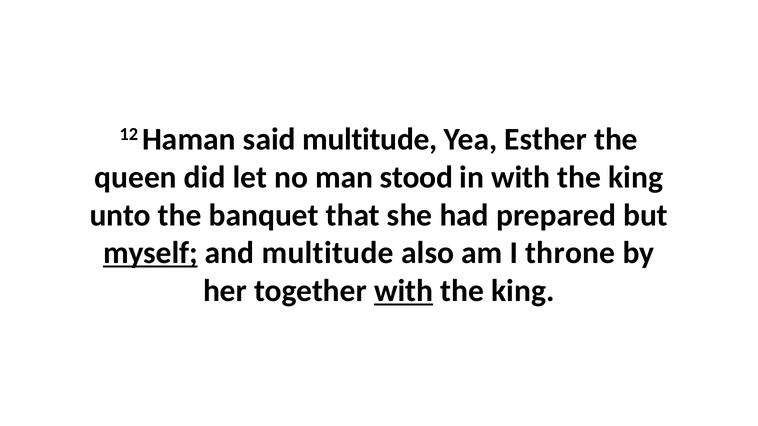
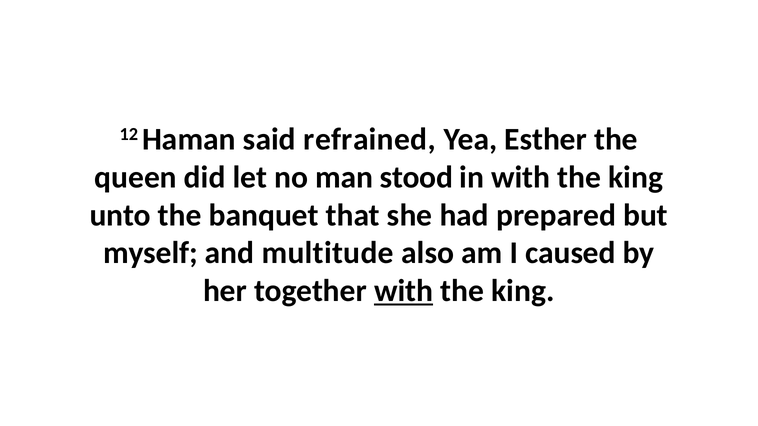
said multitude: multitude -> refrained
myself underline: present -> none
throne: throne -> caused
